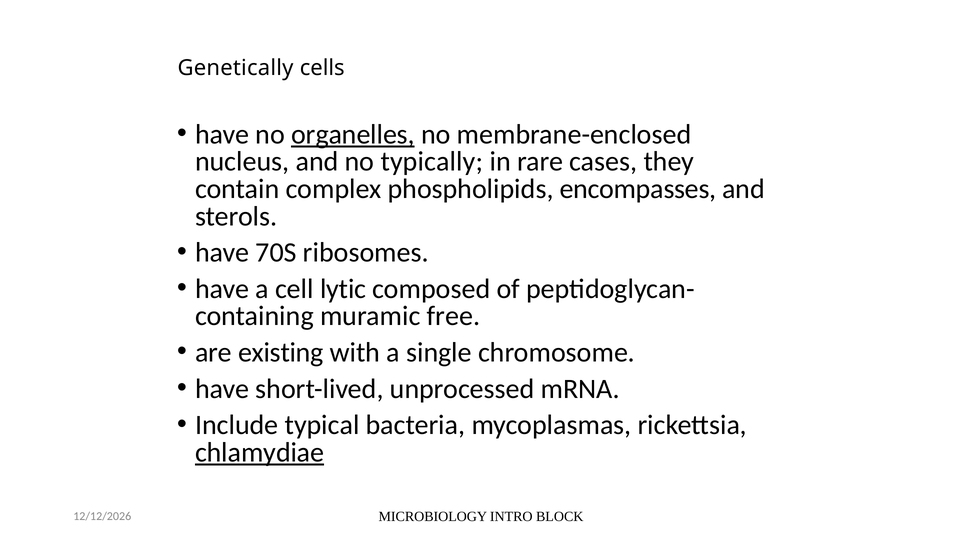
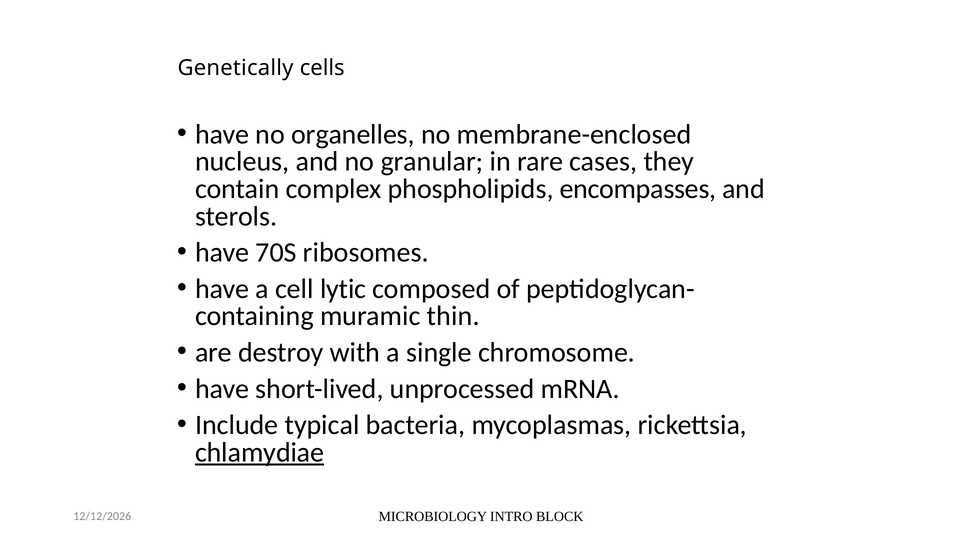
organelles underline: present -> none
typically: typically -> granular
free: free -> thin
existing: existing -> destroy
